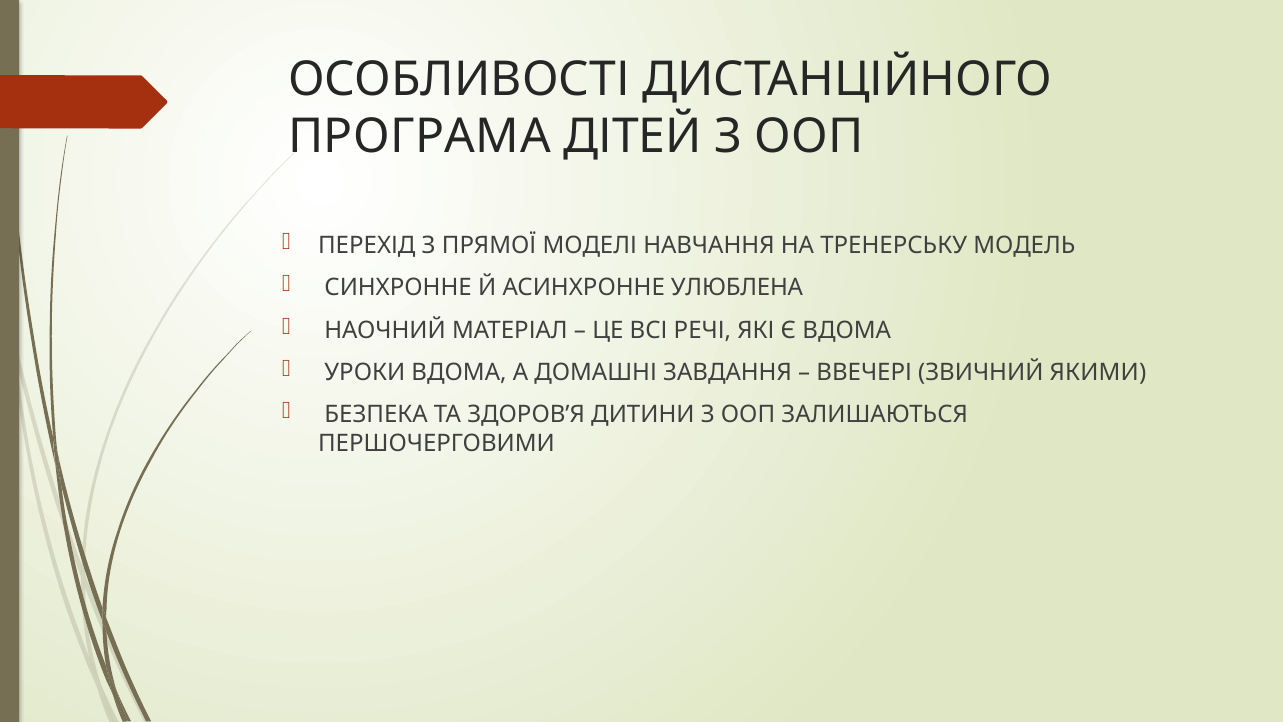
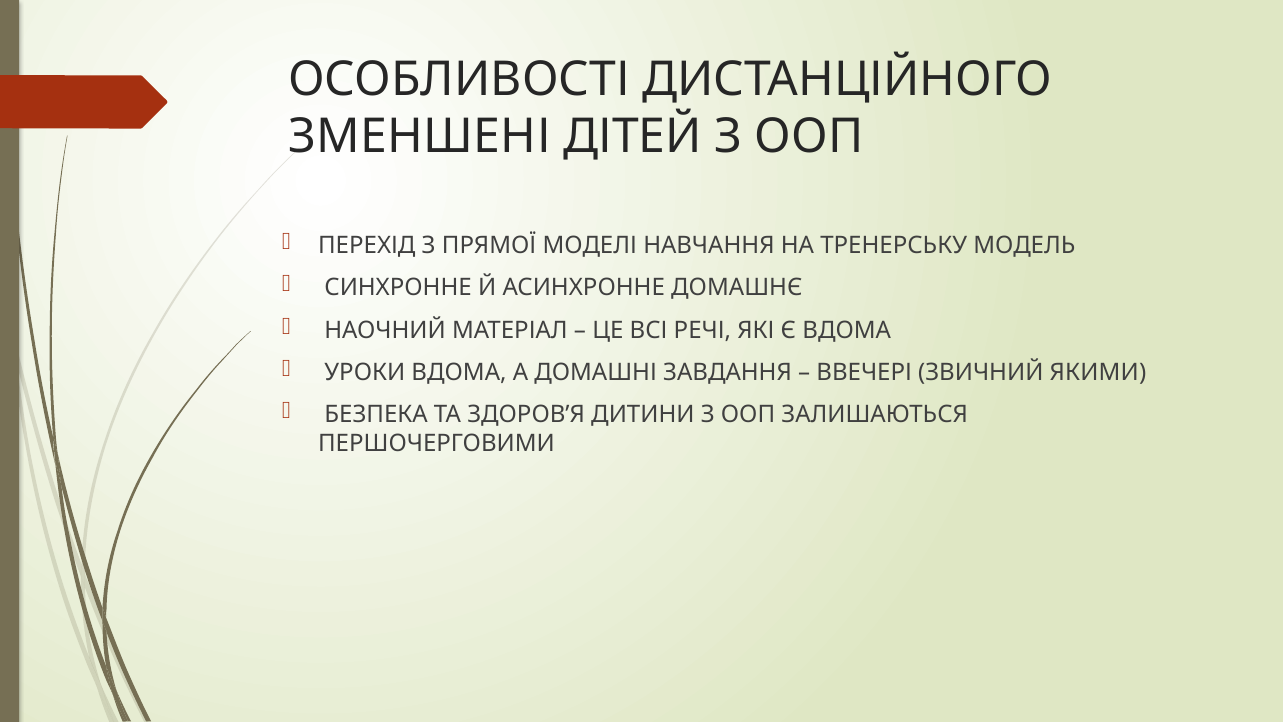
ПРОГРАМА: ПРОГРАМА -> ЗМЕНШЕНІ
УЛЮБЛЕНА: УЛЮБЛЕНА -> ДОМАШНЄ
